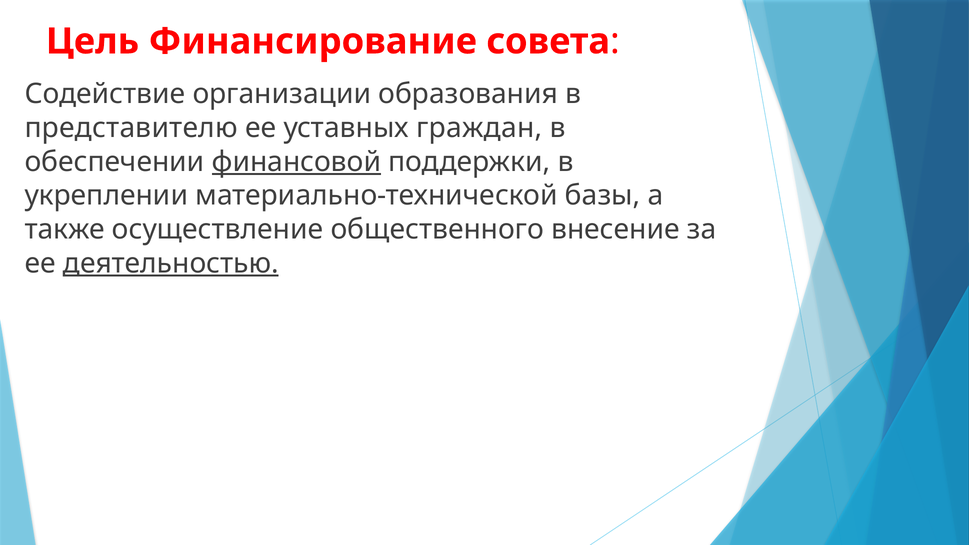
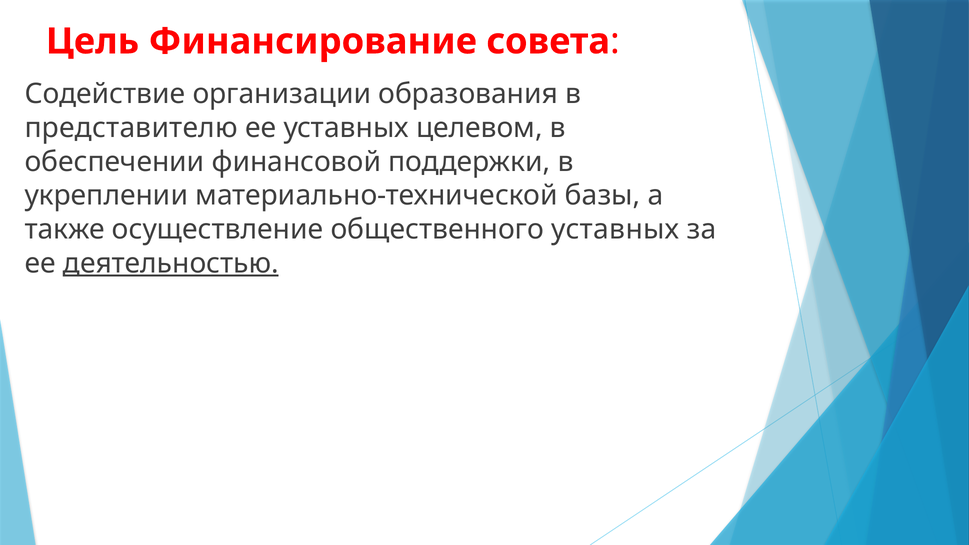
граждан: граждан -> целевом
финансовой underline: present -> none
общественного внесение: внесение -> уставных
